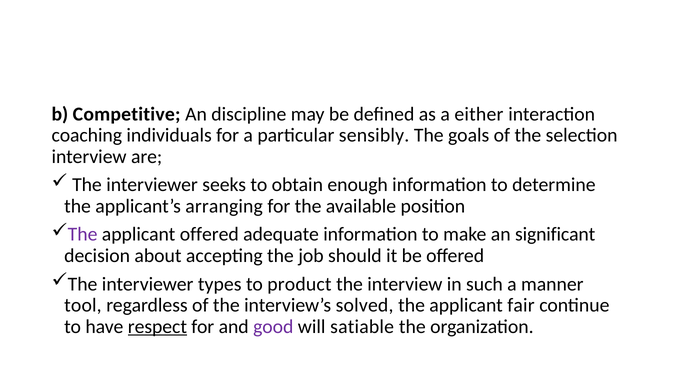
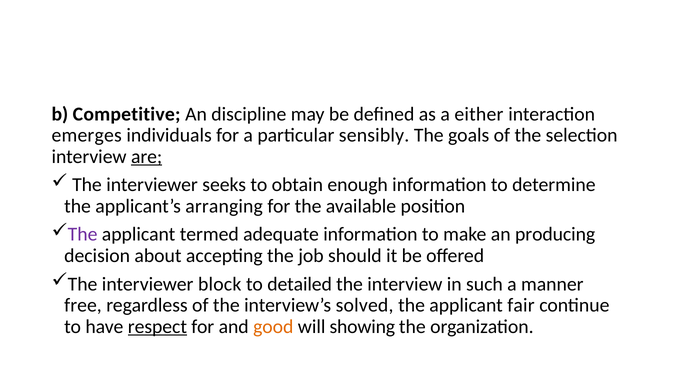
coaching: coaching -> emerges
are underline: none -> present
applicant offered: offered -> termed
significant: significant -> producing
types: types -> block
product: product -> detailed
tool: tool -> free
good colour: purple -> orange
satiable: satiable -> showing
